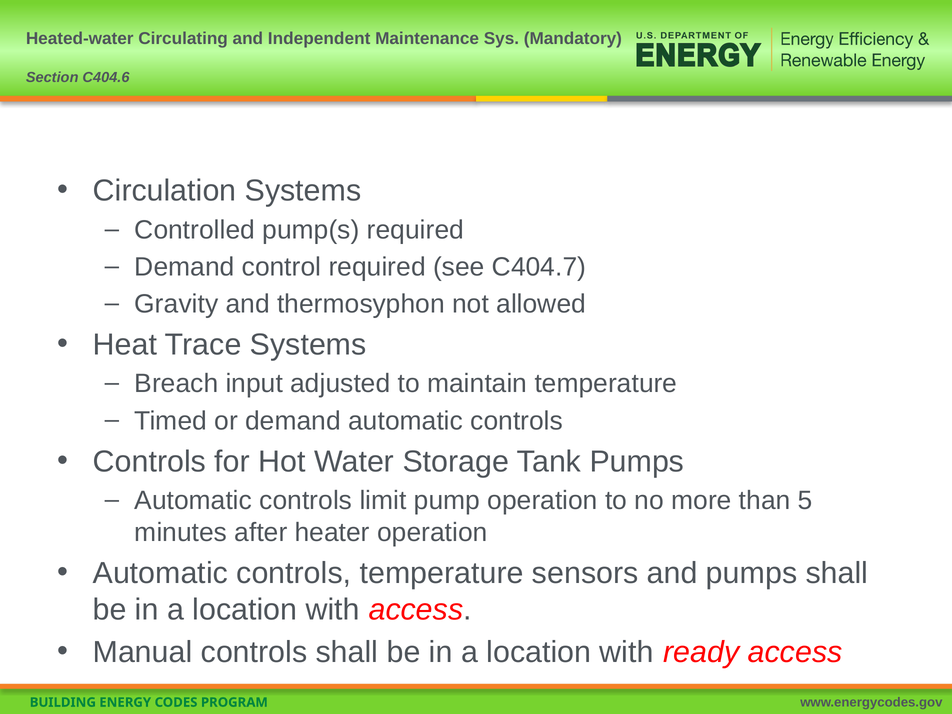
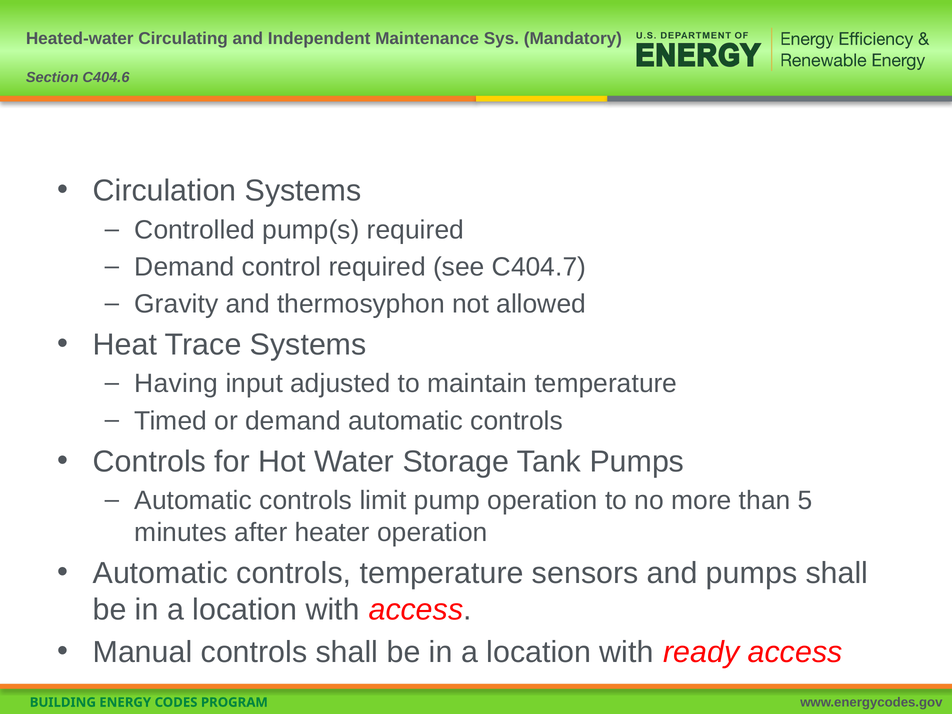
Breach: Breach -> Having
